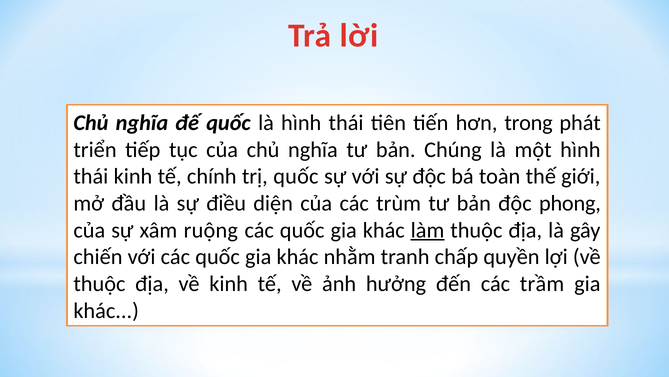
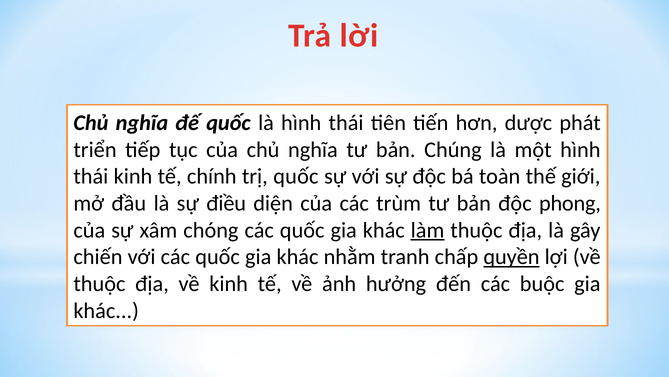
trong: trong -> dược
ruộng: ruộng -> chóng
quyền underline: none -> present
trầm: trầm -> buộc
